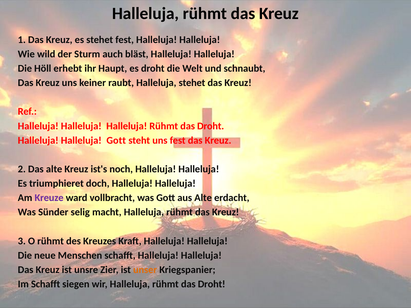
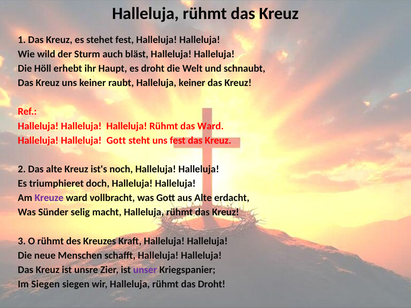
Halleluja stehet: stehet -> keiner
Droht at (211, 126): Droht -> Ward
unser colour: orange -> purple
Im Schafft: Schafft -> Siegen
